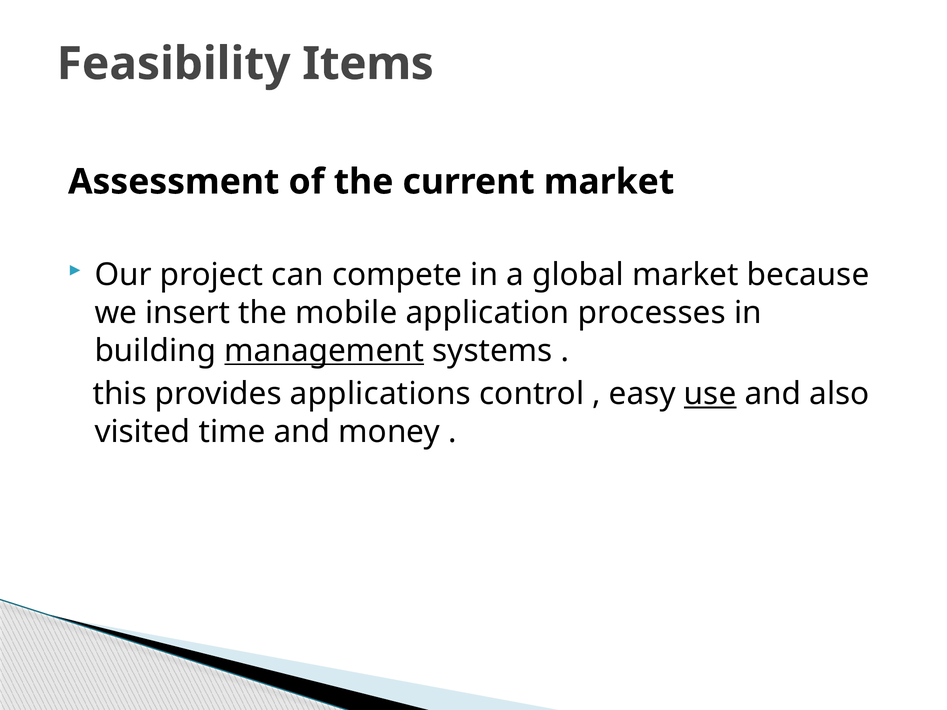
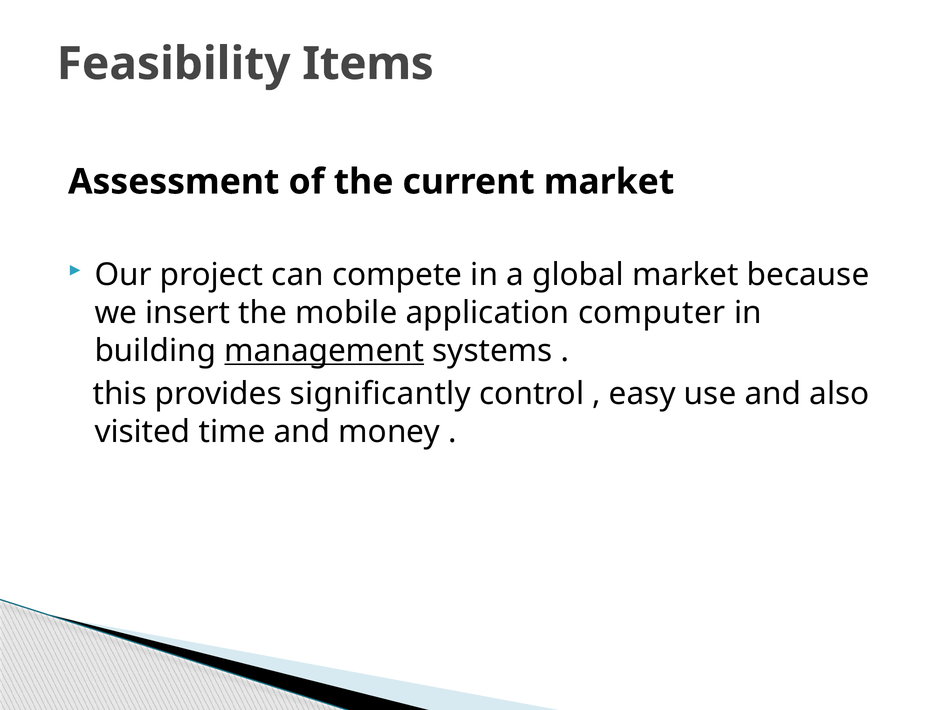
processes: processes -> computer
applications: applications -> significantly
use underline: present -> none
